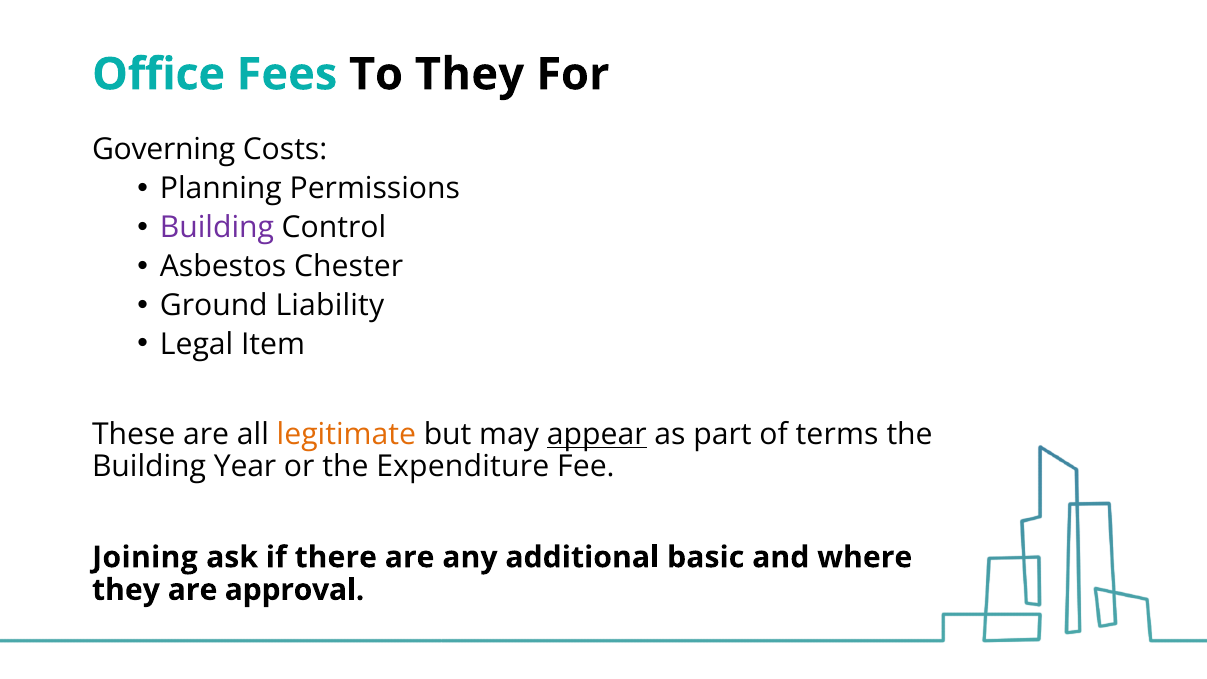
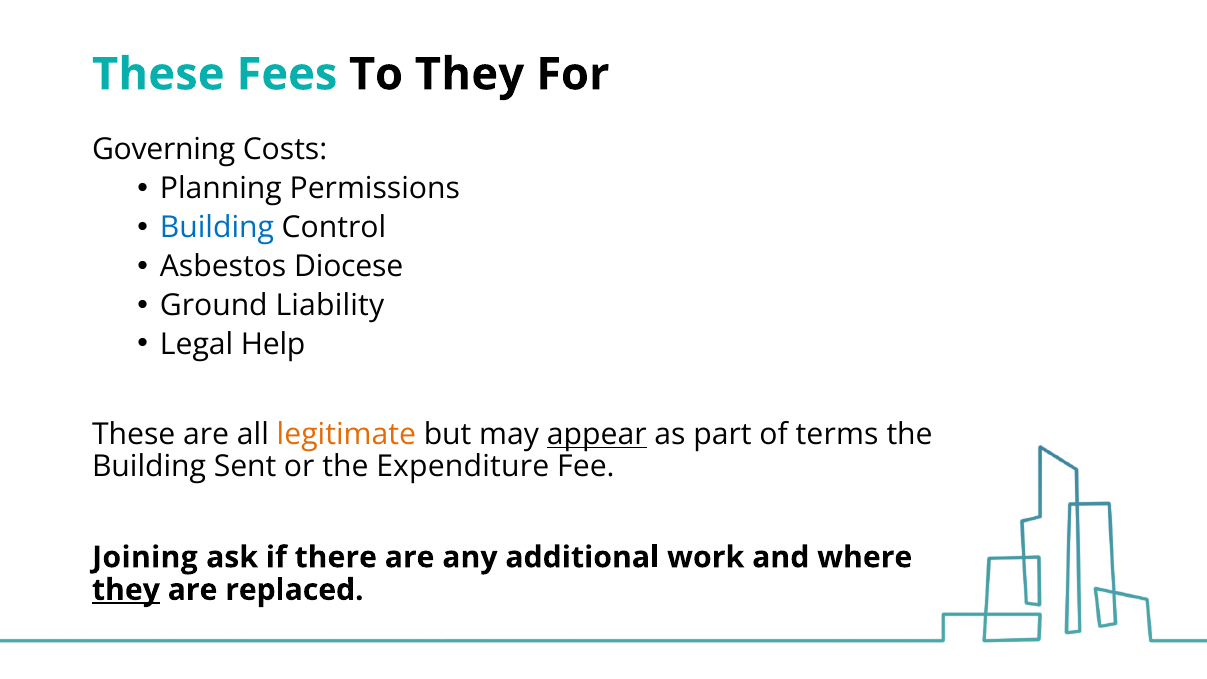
Office at (159, 74): Office -> These
Building at (217, 228) colour: purple -> blue
Chester: Chester -> Diocese
Item: Item -> Help
Year: Year -> Sent
basic: basic -> work
they at (126, 590) underline: none -> present
approval: approval -> replaced
